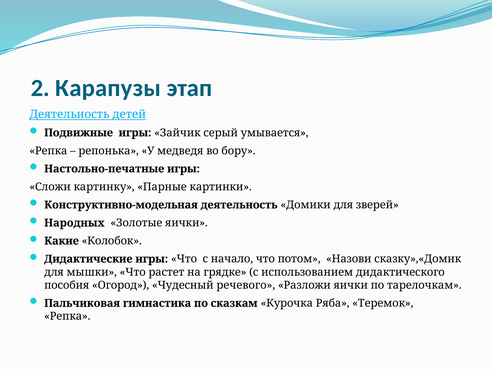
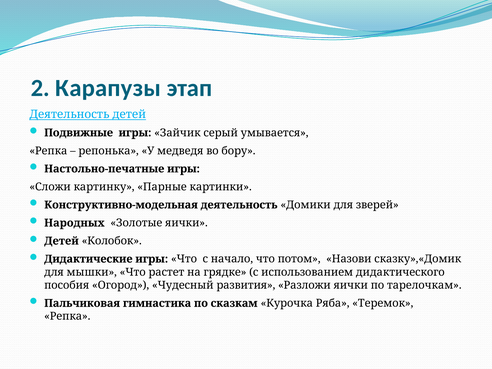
Какие at (62, 241): Какие -> Детей
речевого: речевого -> развития
